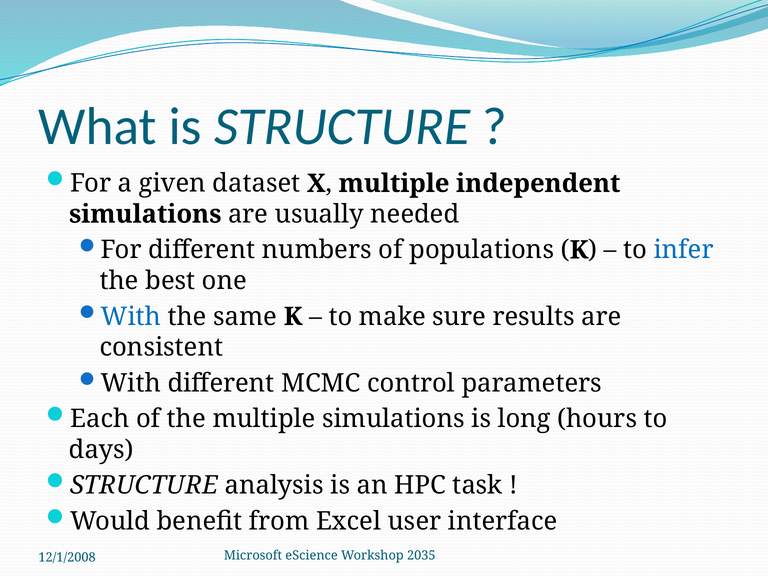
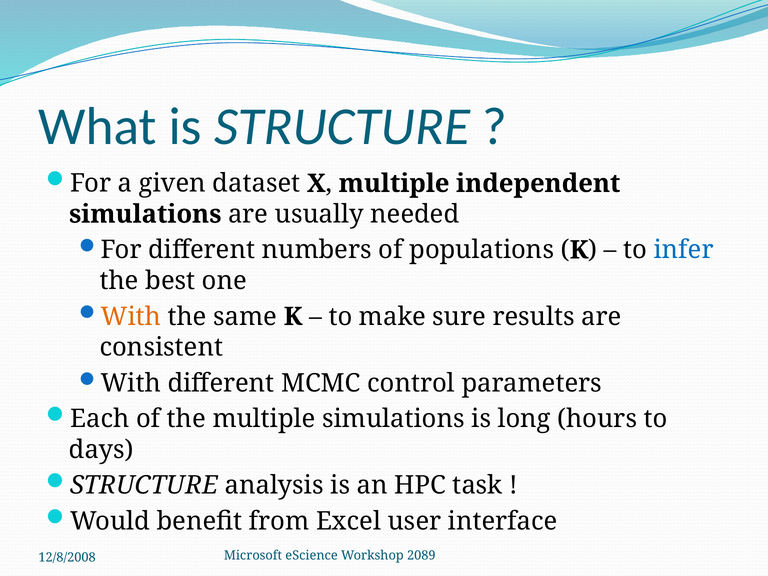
With at (131, 317) colour: blue -> orange
2035: 2035 -> 2089
12/1/2008: 12/1/2008 -> 12/8/2008
